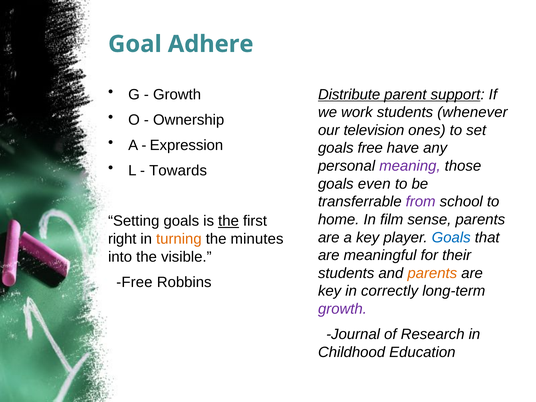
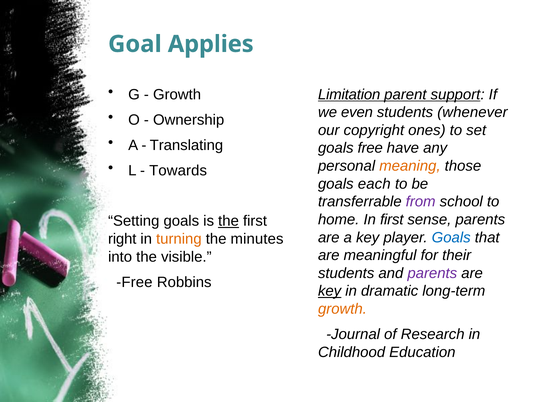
Adhere: Adhere -> Applies
Distribute: Distribute -> Limitation
work: work -> even
television: television -> copyright
Expression: Expression -> Translating
meaning colour: purple -> orange
even: even -> each
In film: film -> first
parents at (432, 273) colour: orange -> purple
key at (330, 291) underline: none -> present
correctly: correctly -> dramatic
growth at (342, 309) colour: purple -> orange
